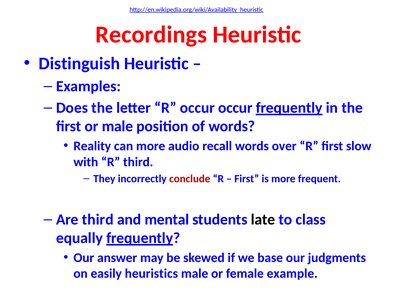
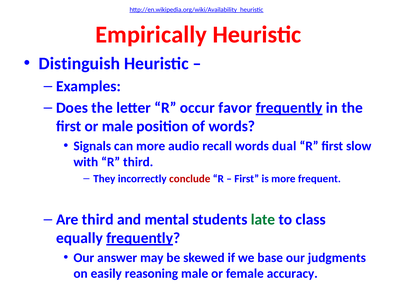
Recordings: Recordings -> Empirically
occur occur: occur -> favor
Reality: Reality -> Signals
over: over -> dual
late colour: black -> green
heuristics: heuristics -> reasoning
example: example -> accuracy
